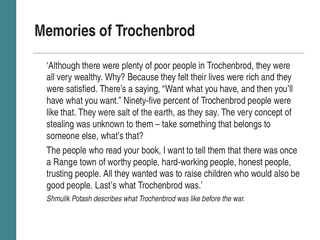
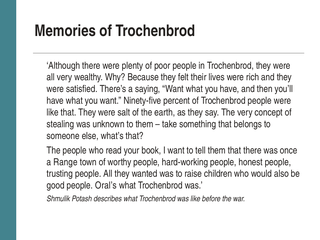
Last’s: Last’s -> Oral’s
